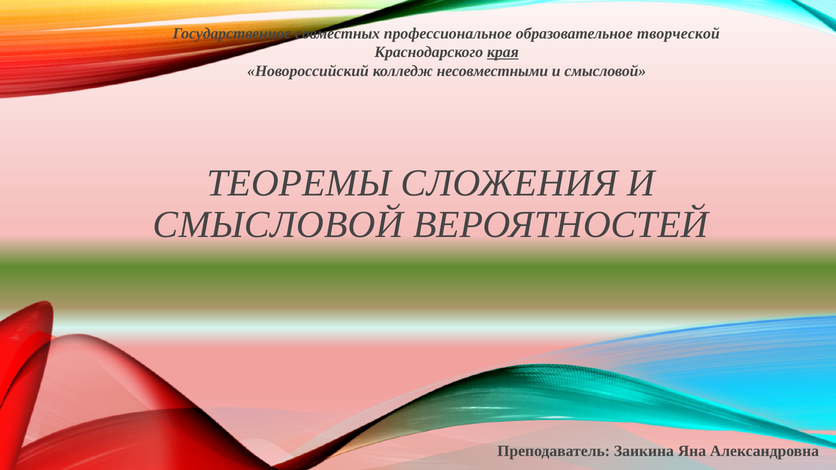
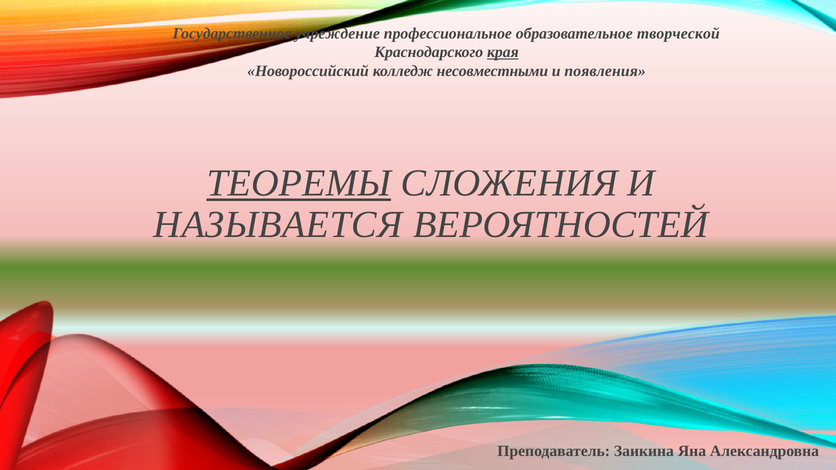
совместных: совместных -> учреждение
смысловой at (605, 71): смысловой -> появления
ТЕОРЕМЫ underline: none -> present
СМЫСЛОВОЙ at (278, 225): СМЫСЛОВОЙ -> НАЗЫВАЕТСЯ
